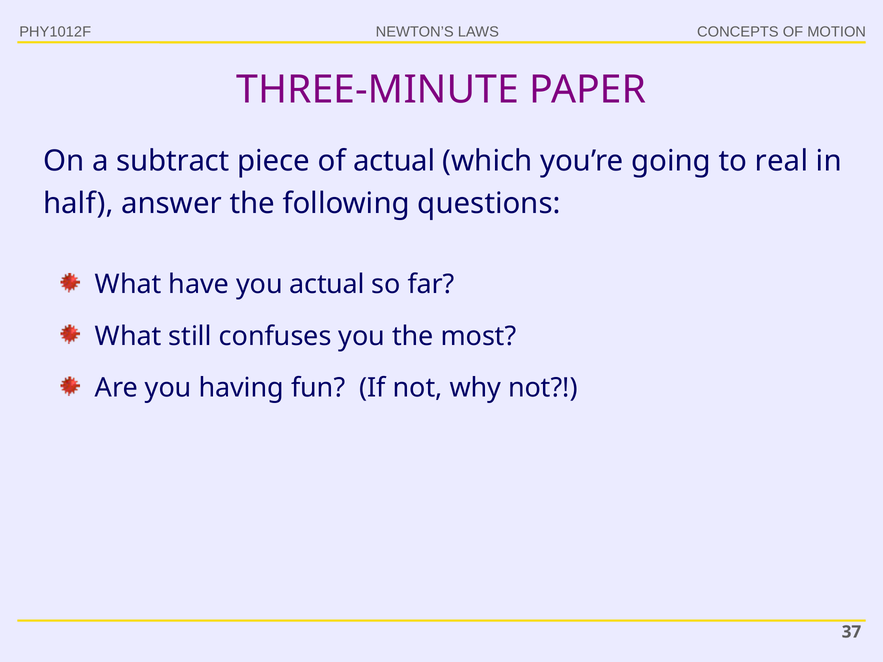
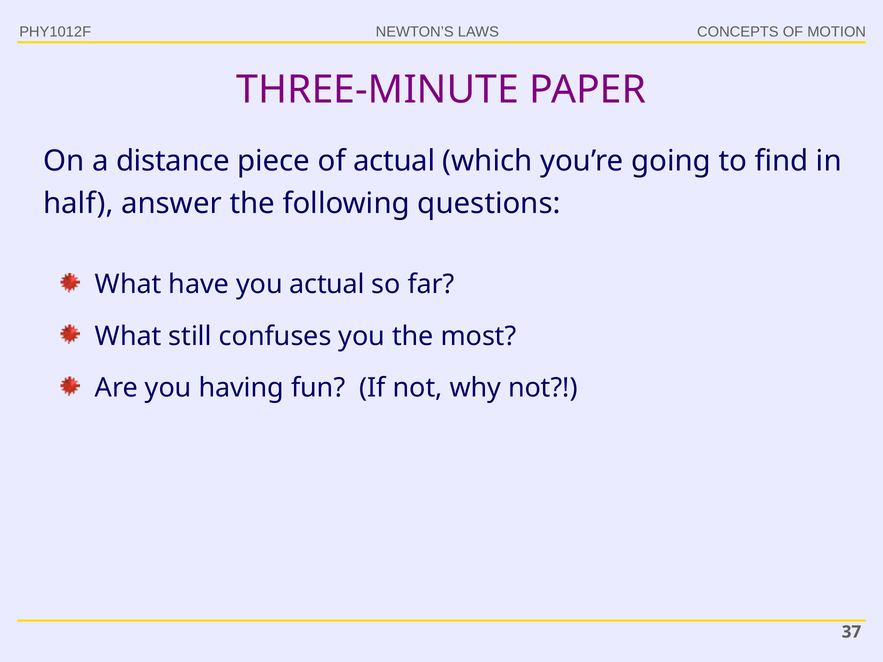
subtract: subtract -> distance
real: real -> find
